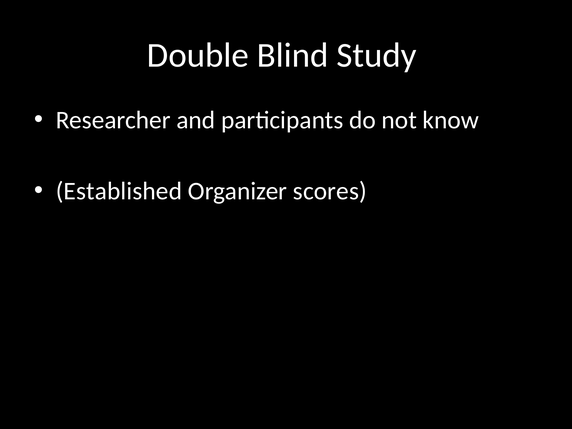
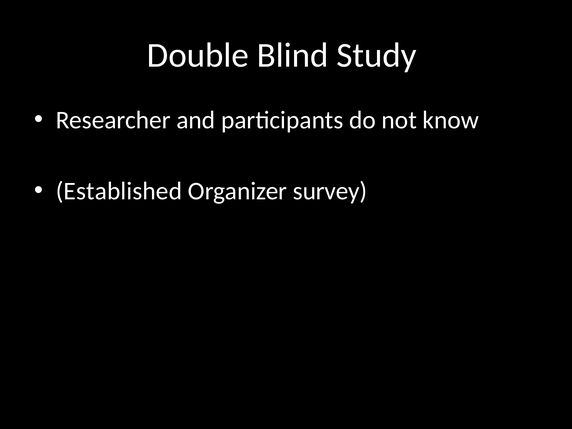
scores: scores -> survey
